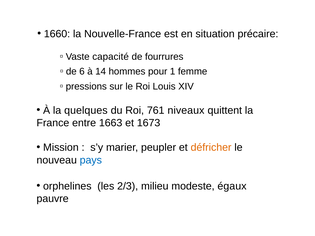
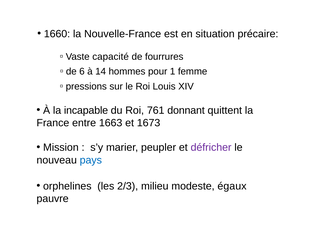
quelques: quelques -> incapable
niveaux: niveaux -> donnant
défricher colour: orange -> purple
